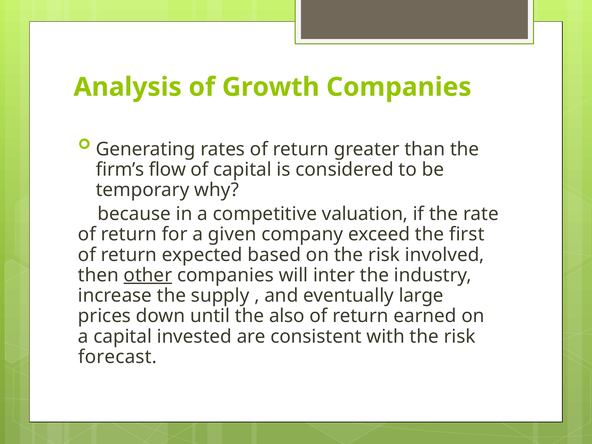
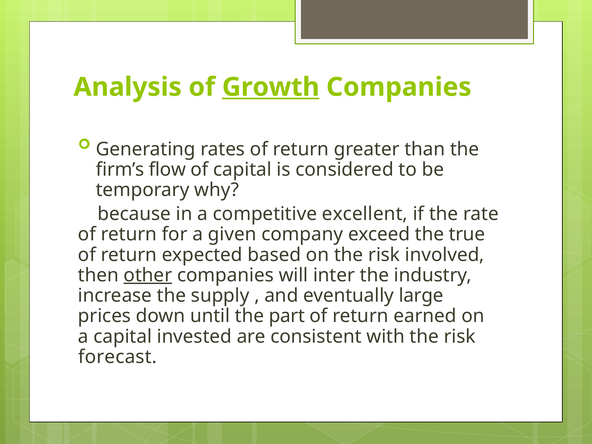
Growth underline: none -> present
valuation: valuation -> excellent
first: first -> true
also: also -> part
